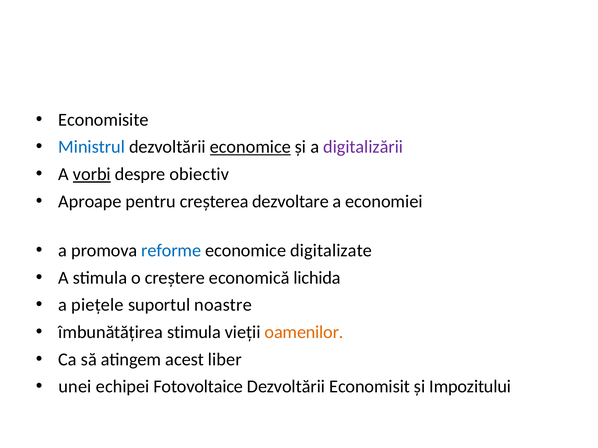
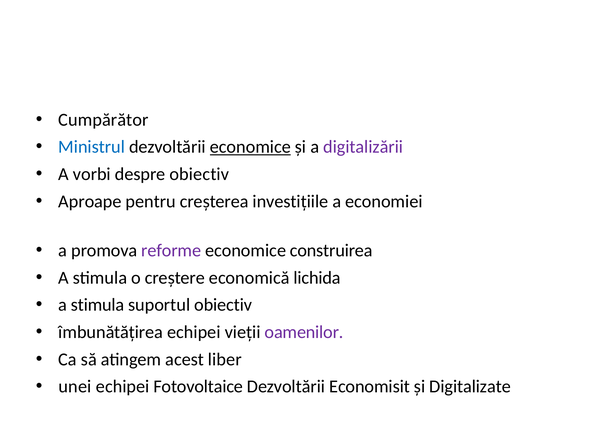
Economisite: Economisite -> Cumpărător
vorbi underline: present -> none
dezvoltare: dezvoltare -> investițiile
reforme colour: blue -> purple
digitalizate: digitalizate -> construirea
piețele at (97, 305): piețele -> stimula
suportul noastre: noastre -> obiectiv
îmbunătățirea stimula: stimula -> echipei
oamenilor colour: orange -> purple
Impozitului: Impozitului -> Digitalizate
